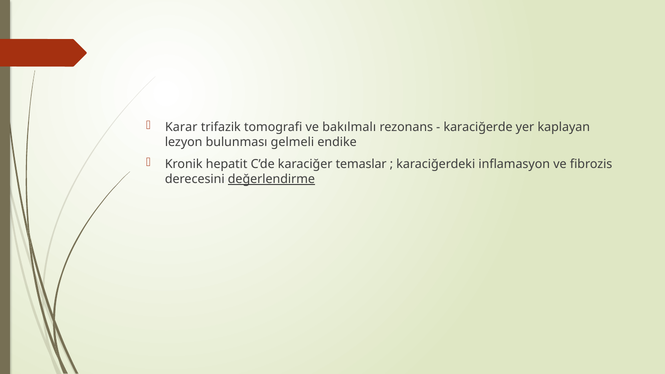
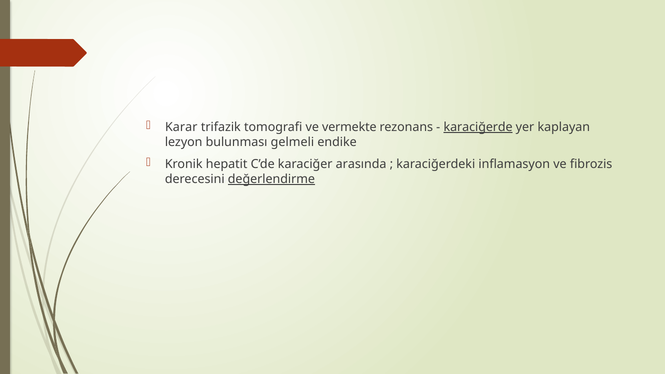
bakılmalı: bakılmalı -> vermekte
karaciğerde underline: none -> present
temaslar: temaslar -> arasında
